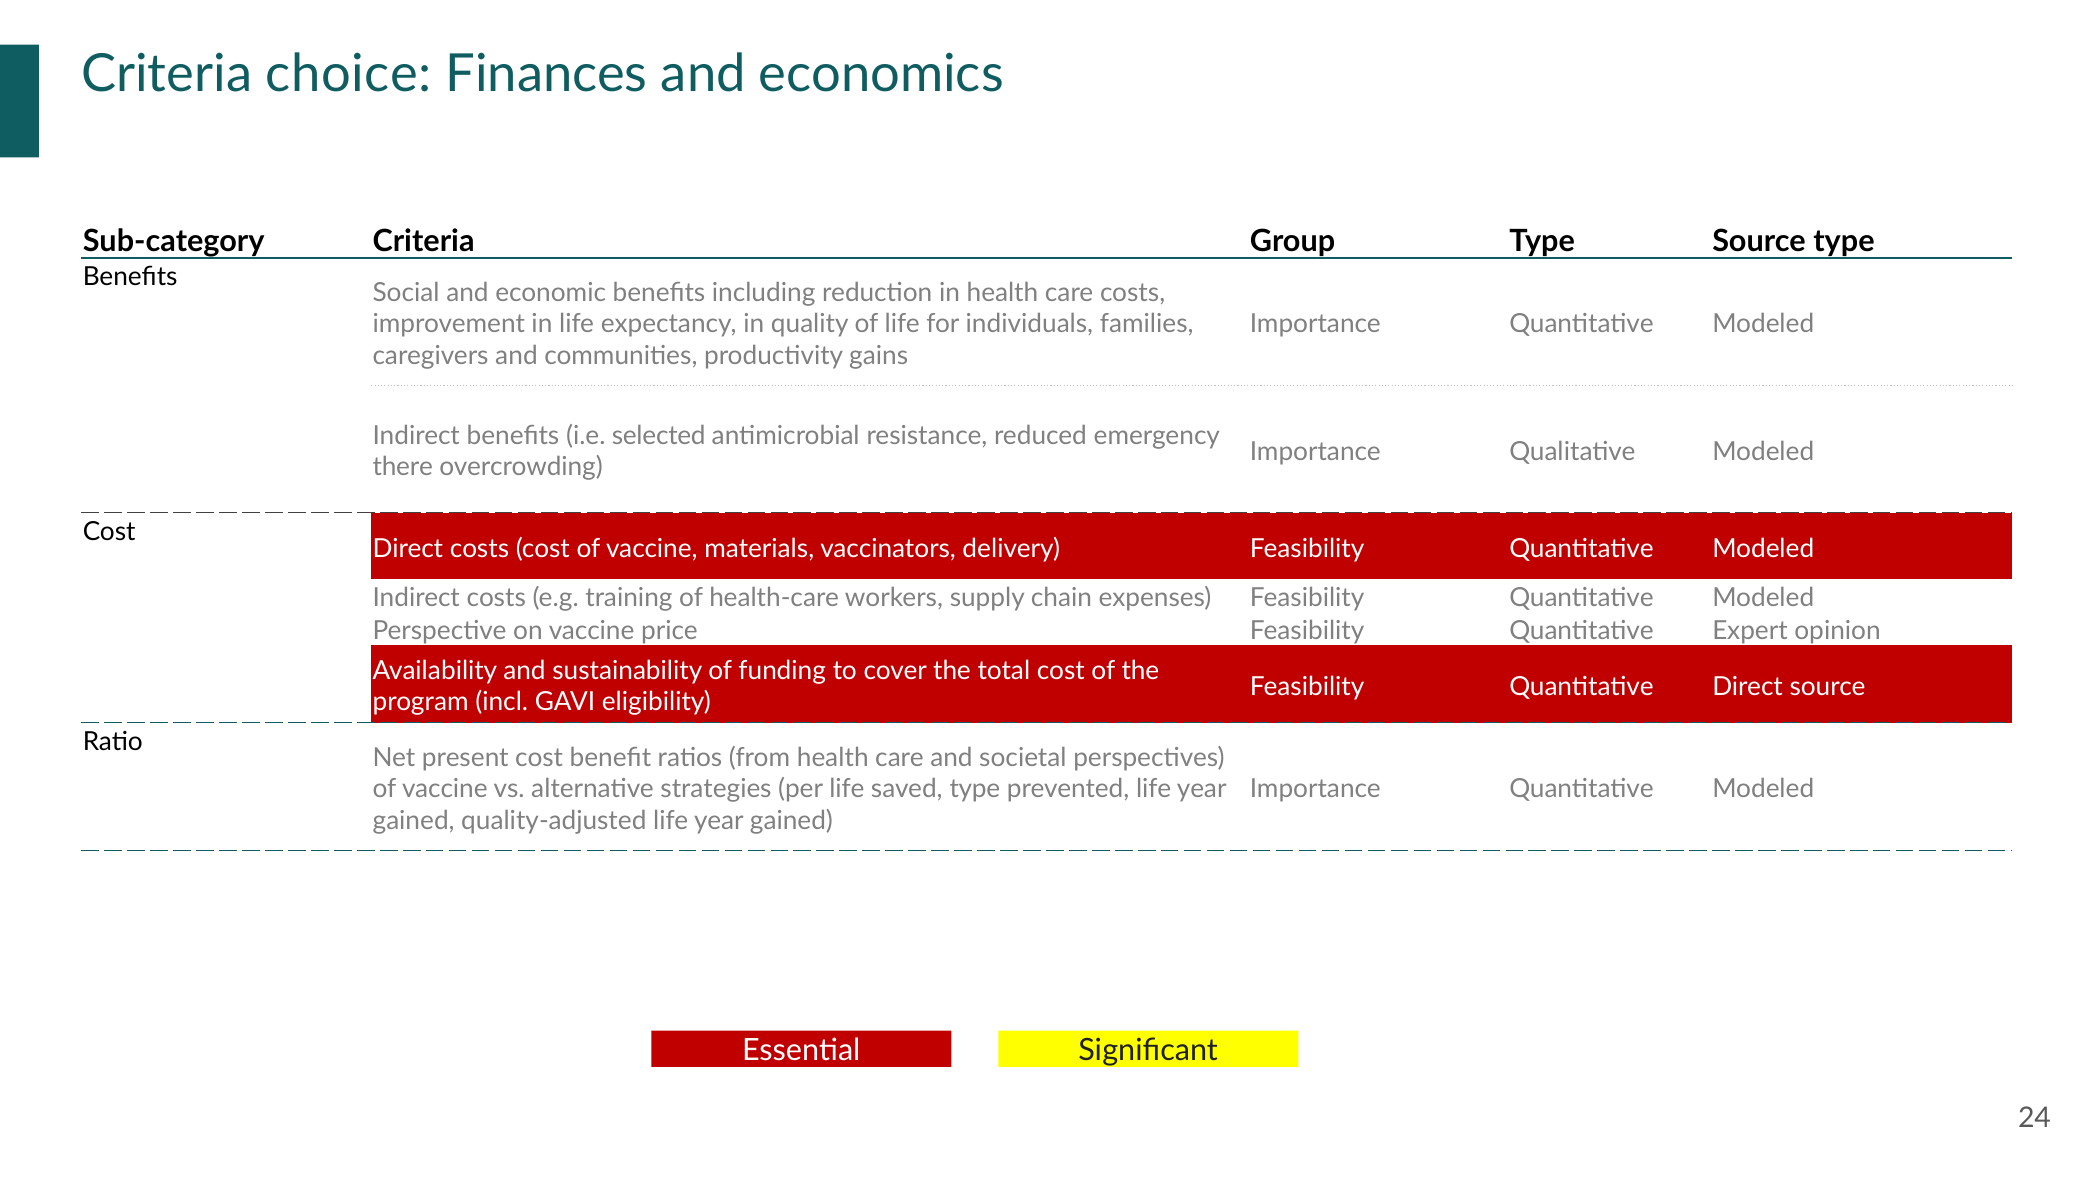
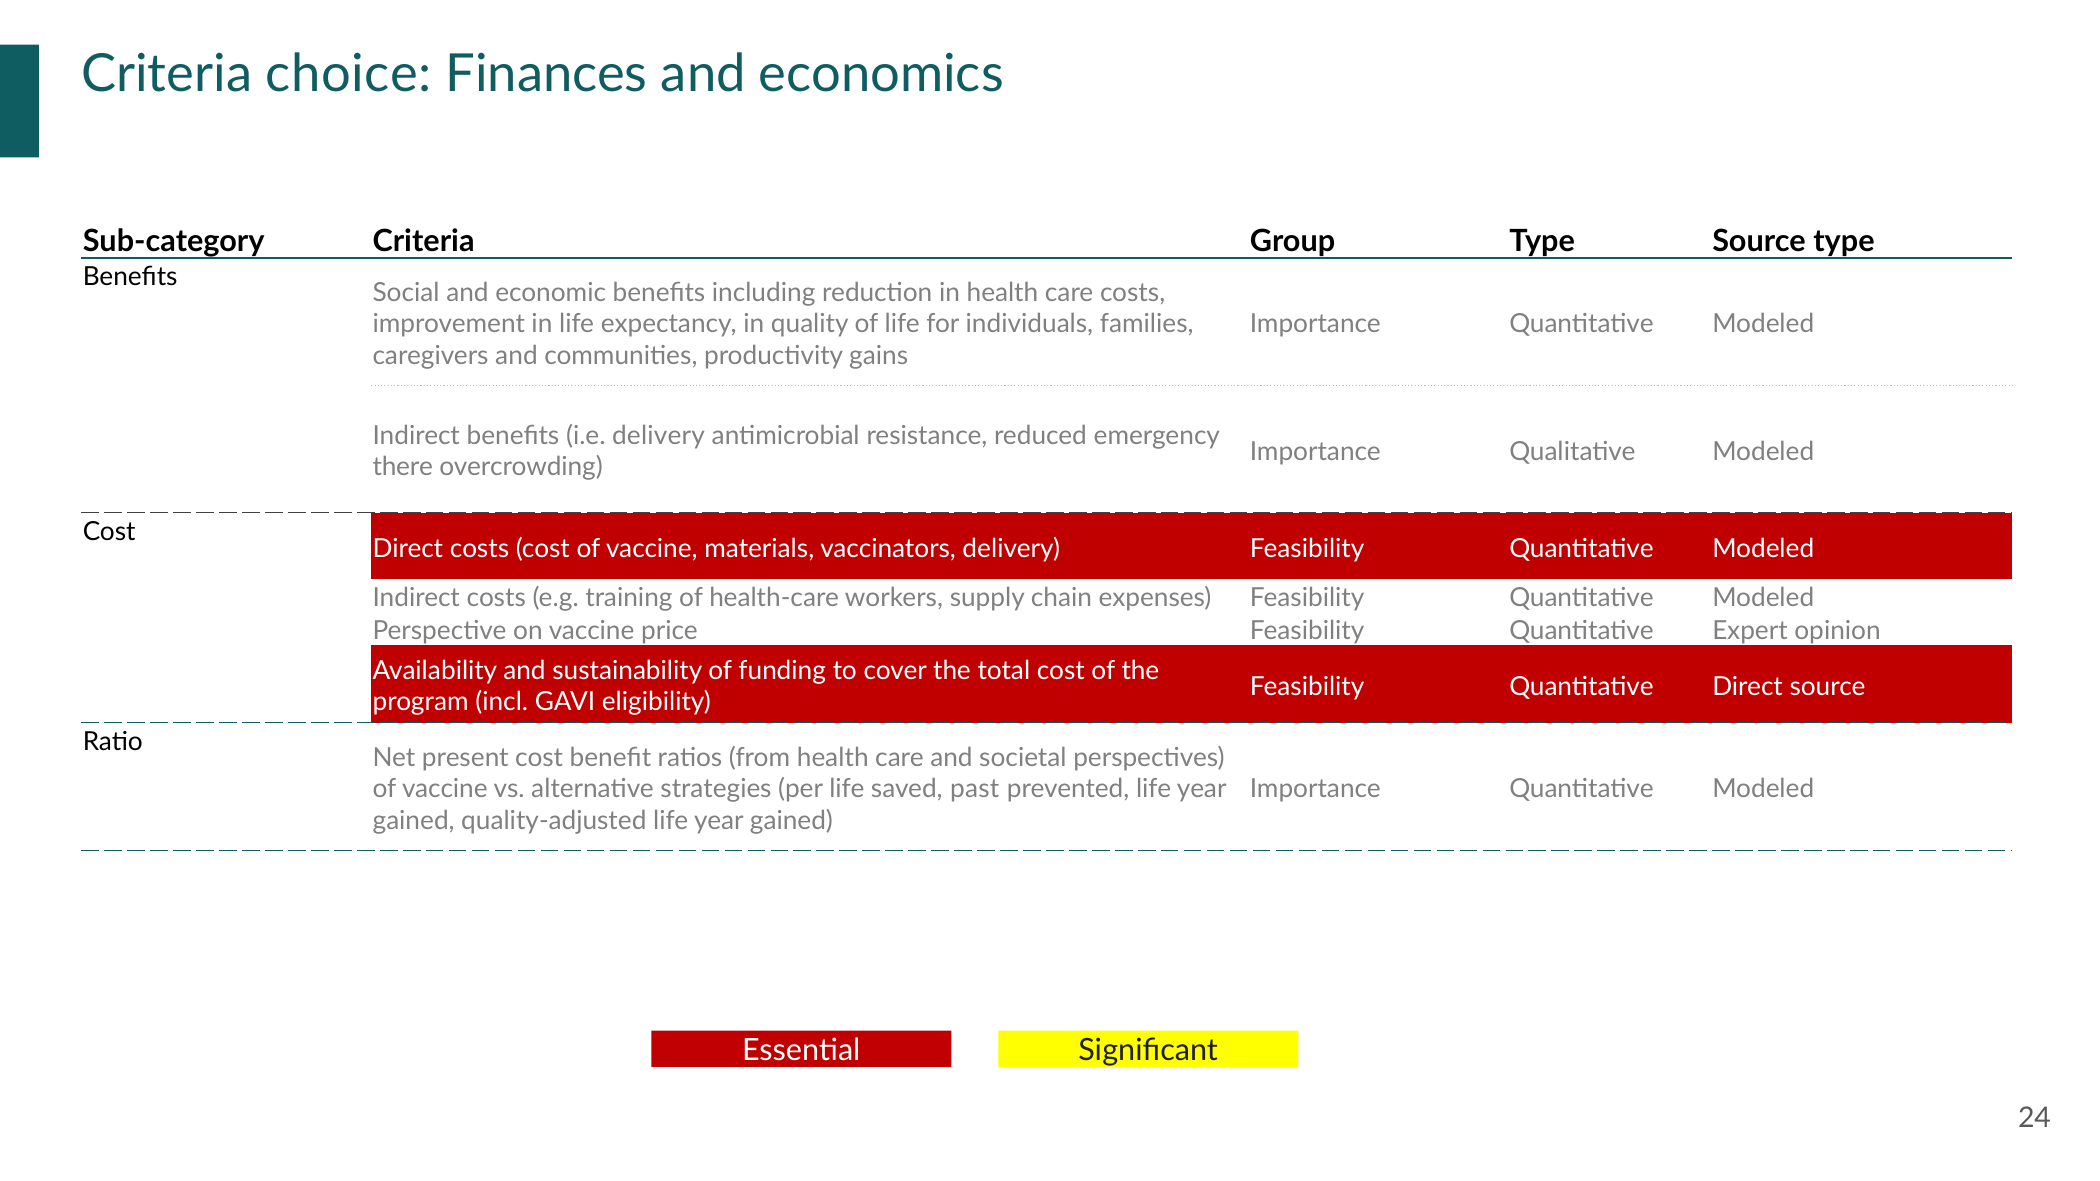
i.e selected: selected -> delivery
saved type: type -> past
